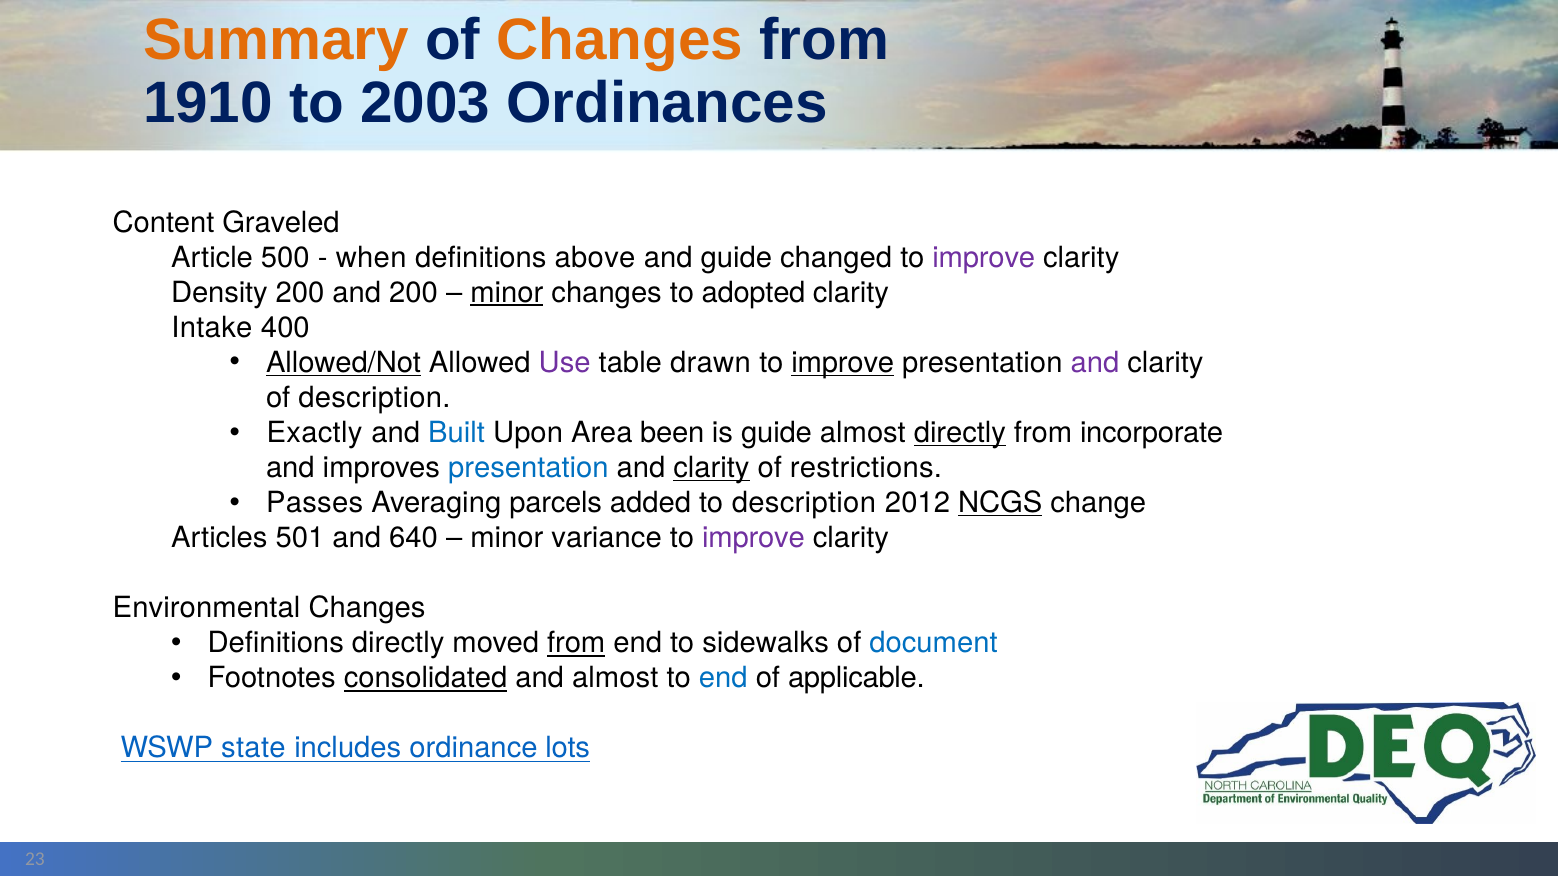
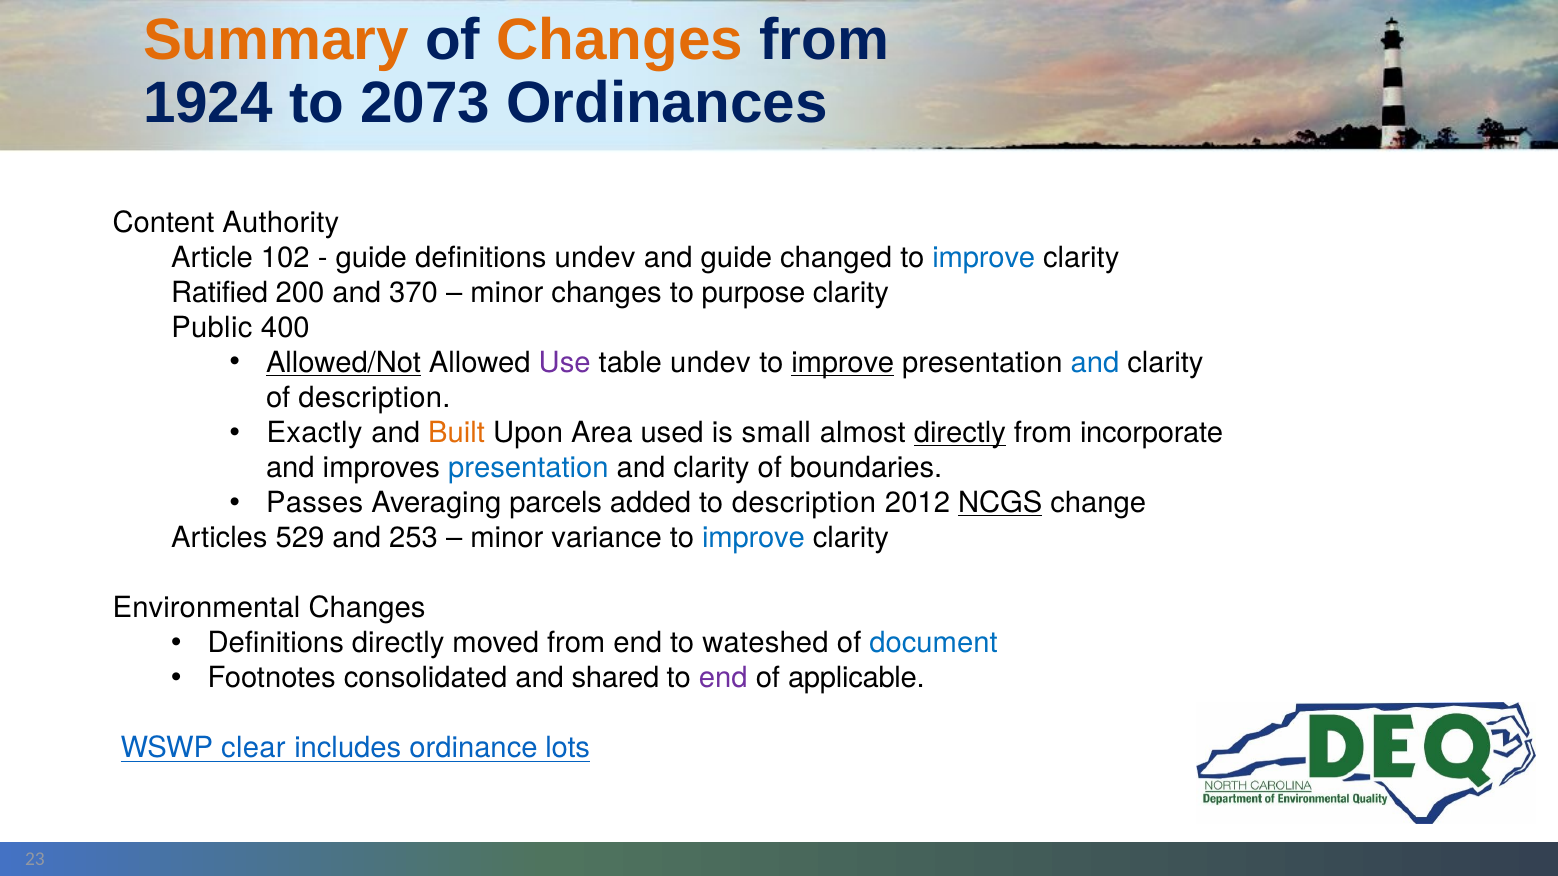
1910: 1910 -> 1924
2003: 2003 -> 2073
Graveled: Graveled -> Authority
500: 500 -> 102
when at (371, 258): when -> guide
definitions above: above -> undev
improve at (984, 258) colour: purple -> blue
Density: Density -> Ratified
and 200: 200 -> 370
minor at (507, 293) underline: present -> none
adopted: adopted -> purpose
Intake: Intake -> Public
table drawn: drawn -> undev
and at (1095, 363) colour: purple -> blue
Built colour: blue -> orange
been: been -> used
is guide: guide -> small
clarity at (711, 468) underline: present -> none
restrictions: restrictions -> boundaries
501: 501 -> 529
640: 640 -> 253
improve at (753, 538) colour: purple -> blue
from at (576, 643) underline: present -> none
sidewalks: sidewalks -> wateshed
consolidated underline: present -> none
and almost: almost -> shared
end at (723, 679) colour: blue -> purple
state: state -> clear
